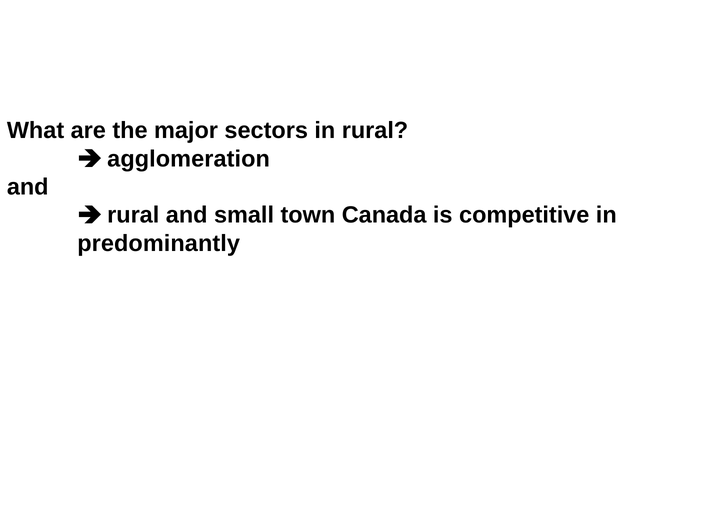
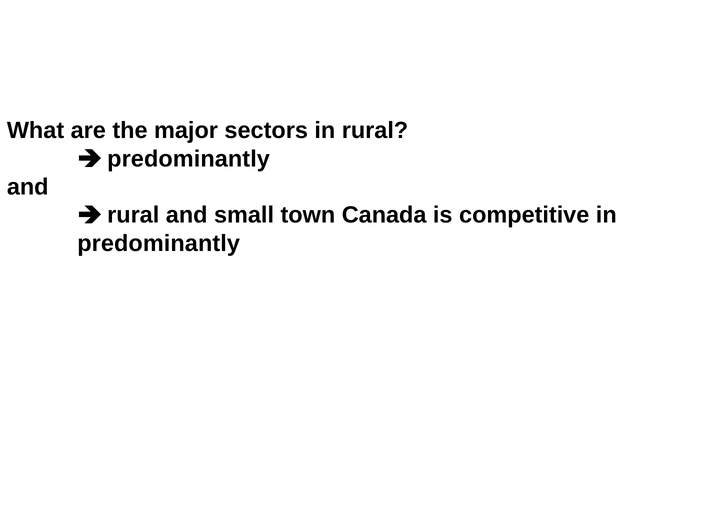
agglomeration at (189, 159): agglomeration -> predominantly
